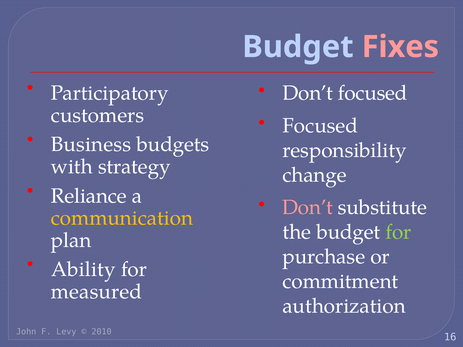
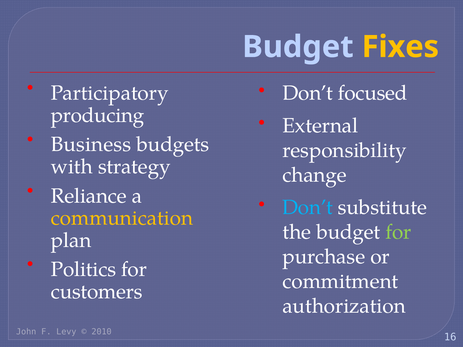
Fixes colour: pink -> yellow
customers: customers -> producing
Focused at (320, 126): Focused -> External
Don’t at (308, 207) colour: pink -> light blue
Ability: Ability -> Politics
measured: measured -> customers
